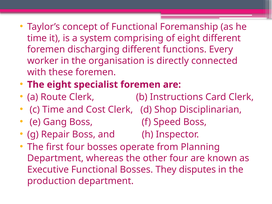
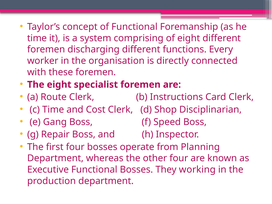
disputes: disputes -> working
